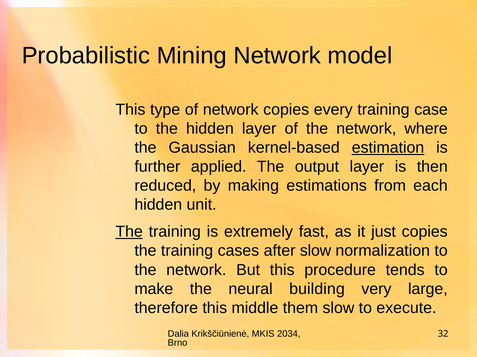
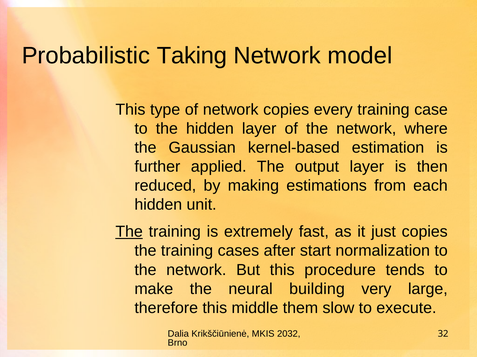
Mining: Mining -> Taking
estimation underline: present -> none
after slow: slow -> start
2034: 2034 -> 2032
